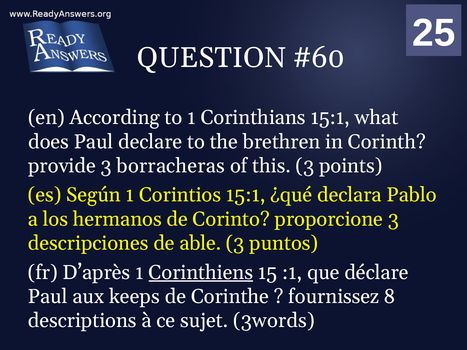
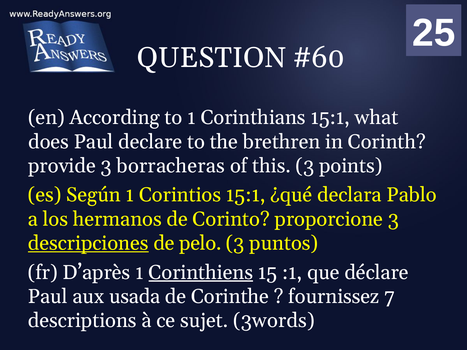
descripciones underline: none -> present
able: able -> pelo
keeps: keeps -> usada
8: 8 -> 7
